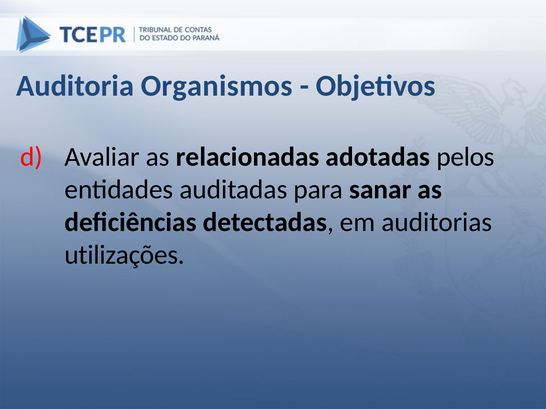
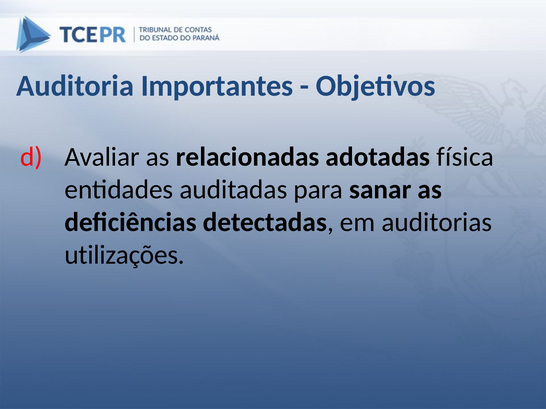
Organismos: Organismos -> Importantes
pelos: pelos -> física
